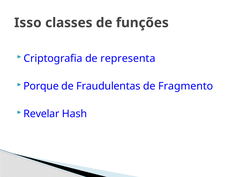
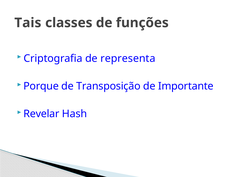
Isso: Isso -> Tais
Fraudulentas: Fraudulentas -> Transposição
Fragmento: Fragmento -> Importante
